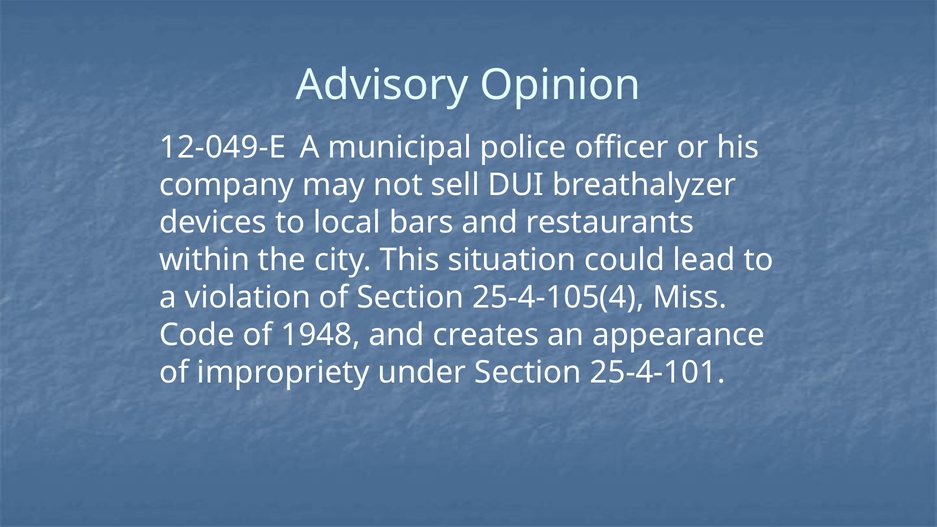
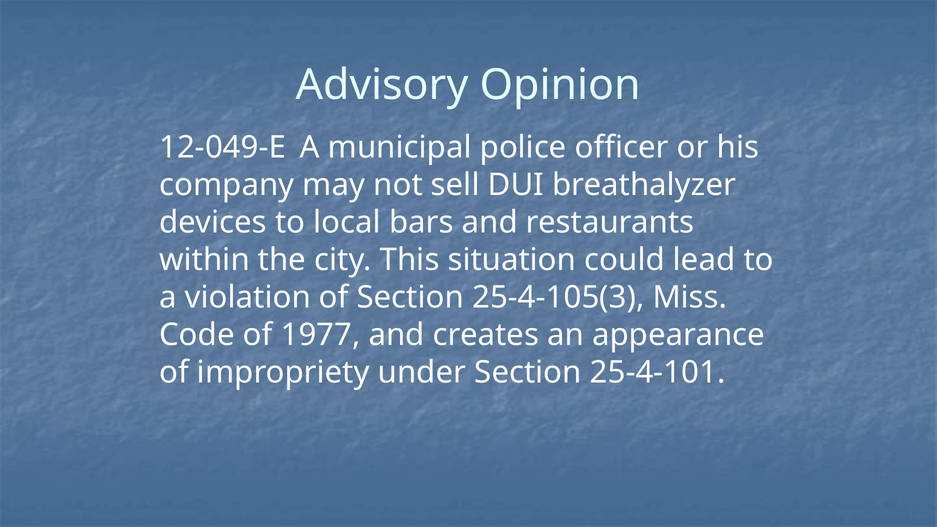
25-4-105(4: 25-4-105(4 -> 25-4-105(3
1948: 1948 -> 1977
